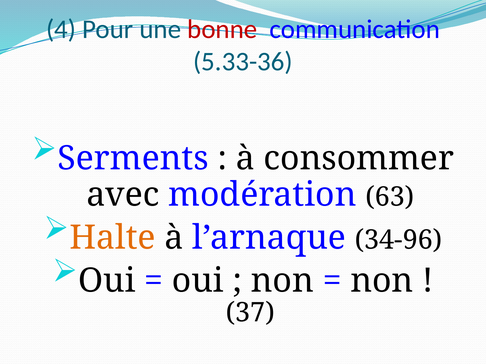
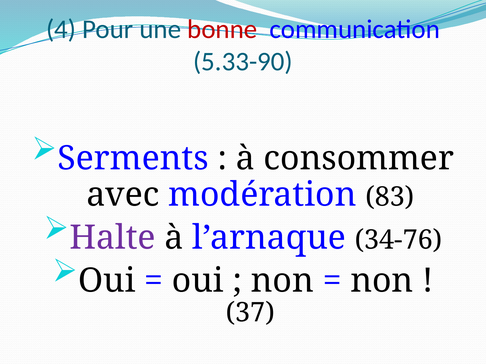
5.33-36: 5.33-36 -> 5.33-90
63: 63 -> 83
Halte colour: orange -> purple
34-96: 34-96 -> 34-76
